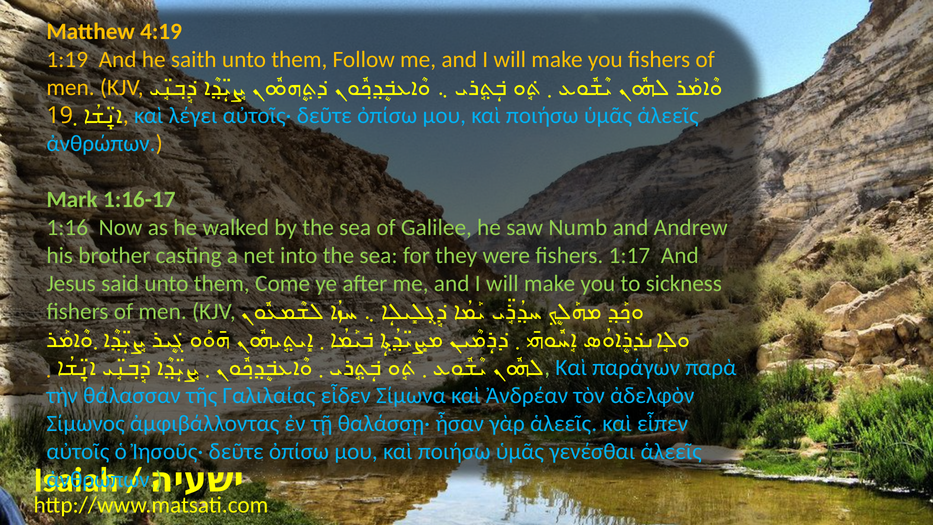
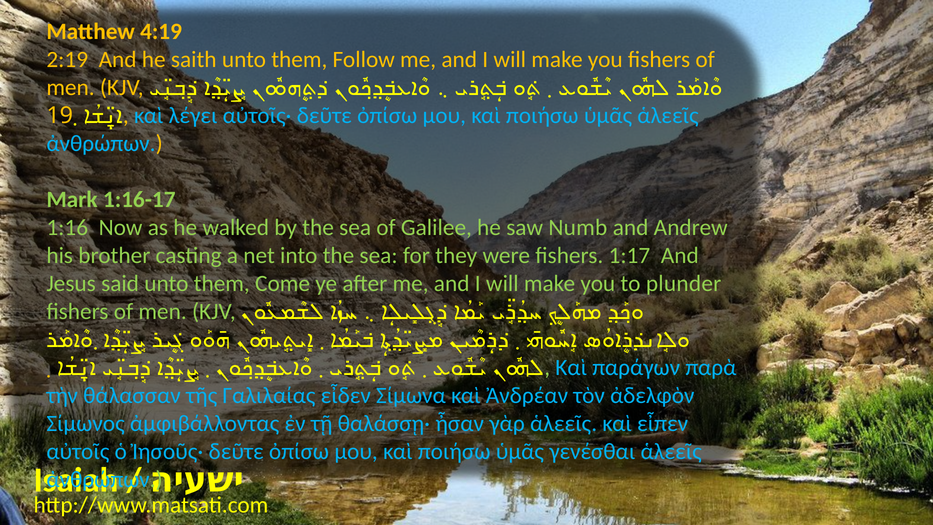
1:19: 1:19 -> 2:19
sickness: sickness -> plunder
